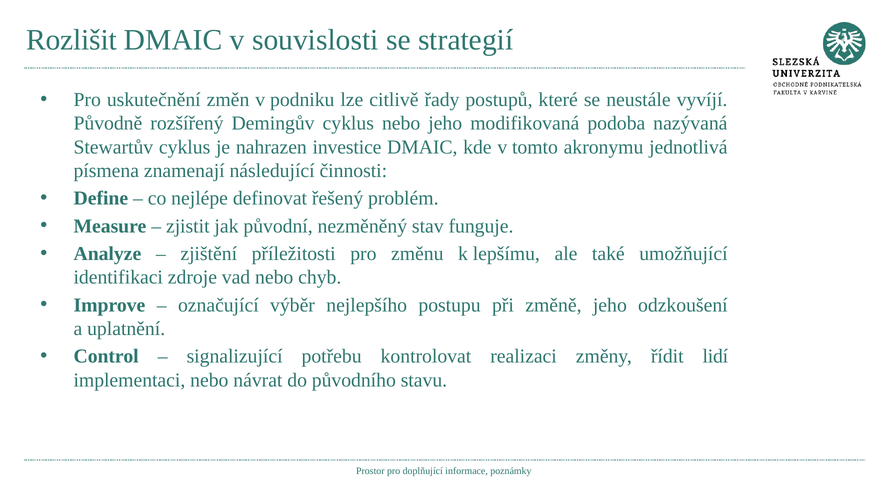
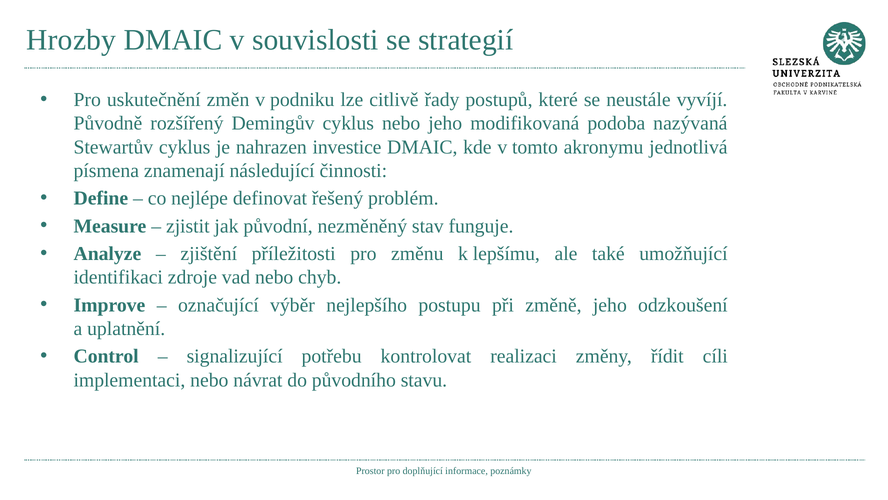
Rozlišit: Rozlišit -> Hrozby
lidí: lidí -> cíli
